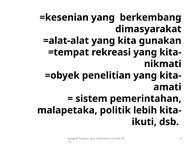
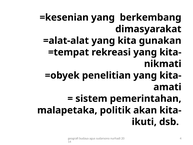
lebih: lebih -> akan
